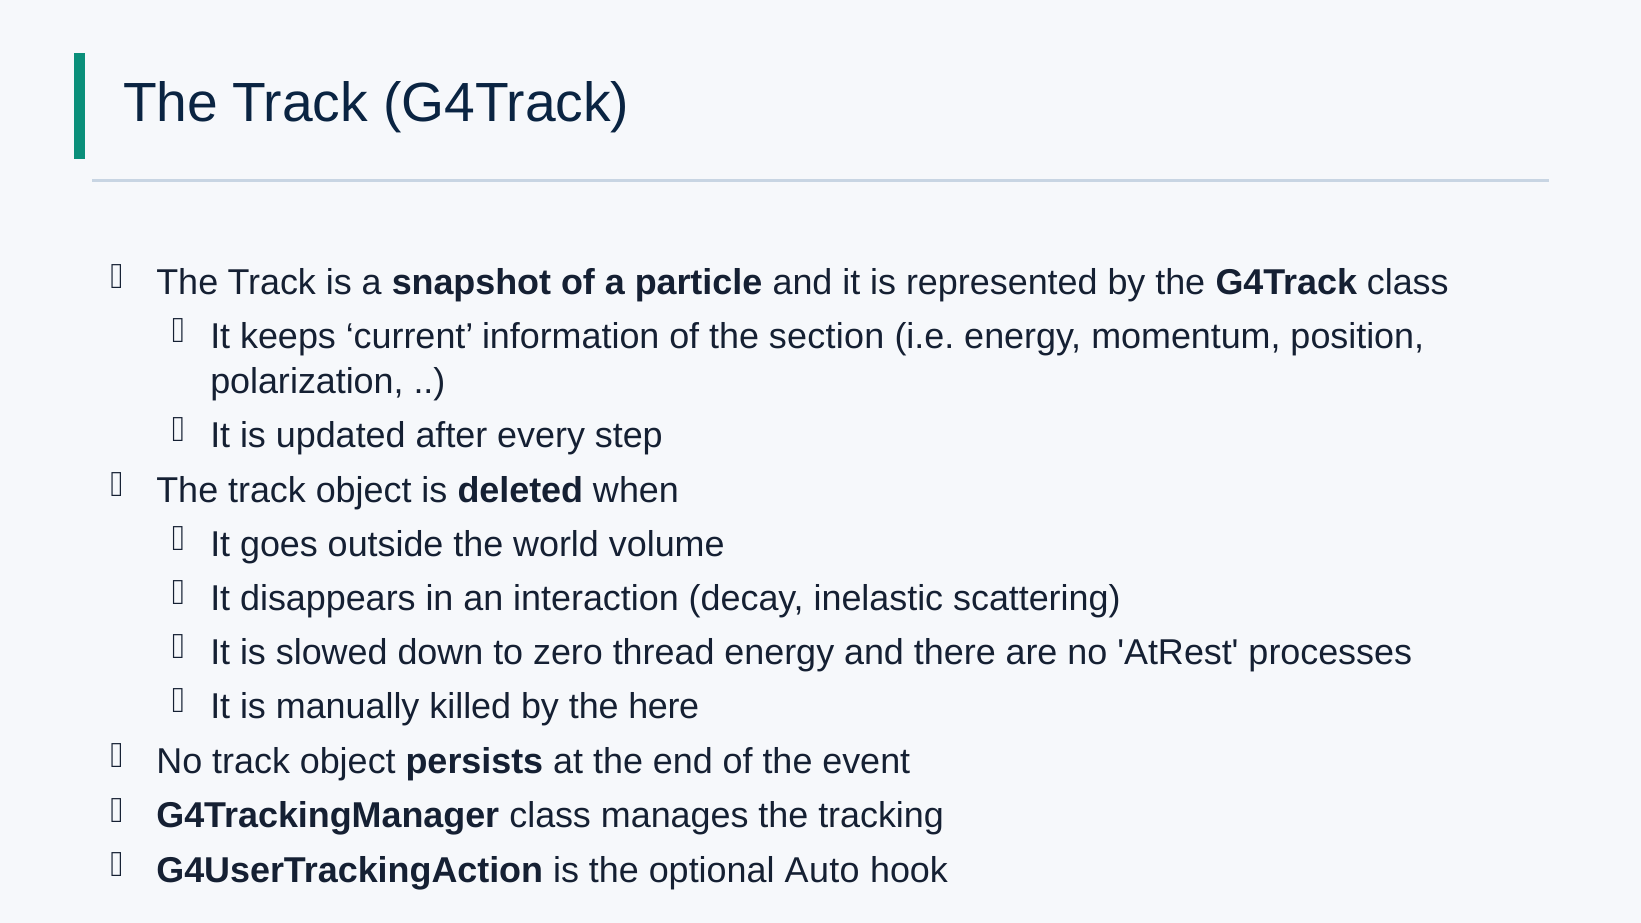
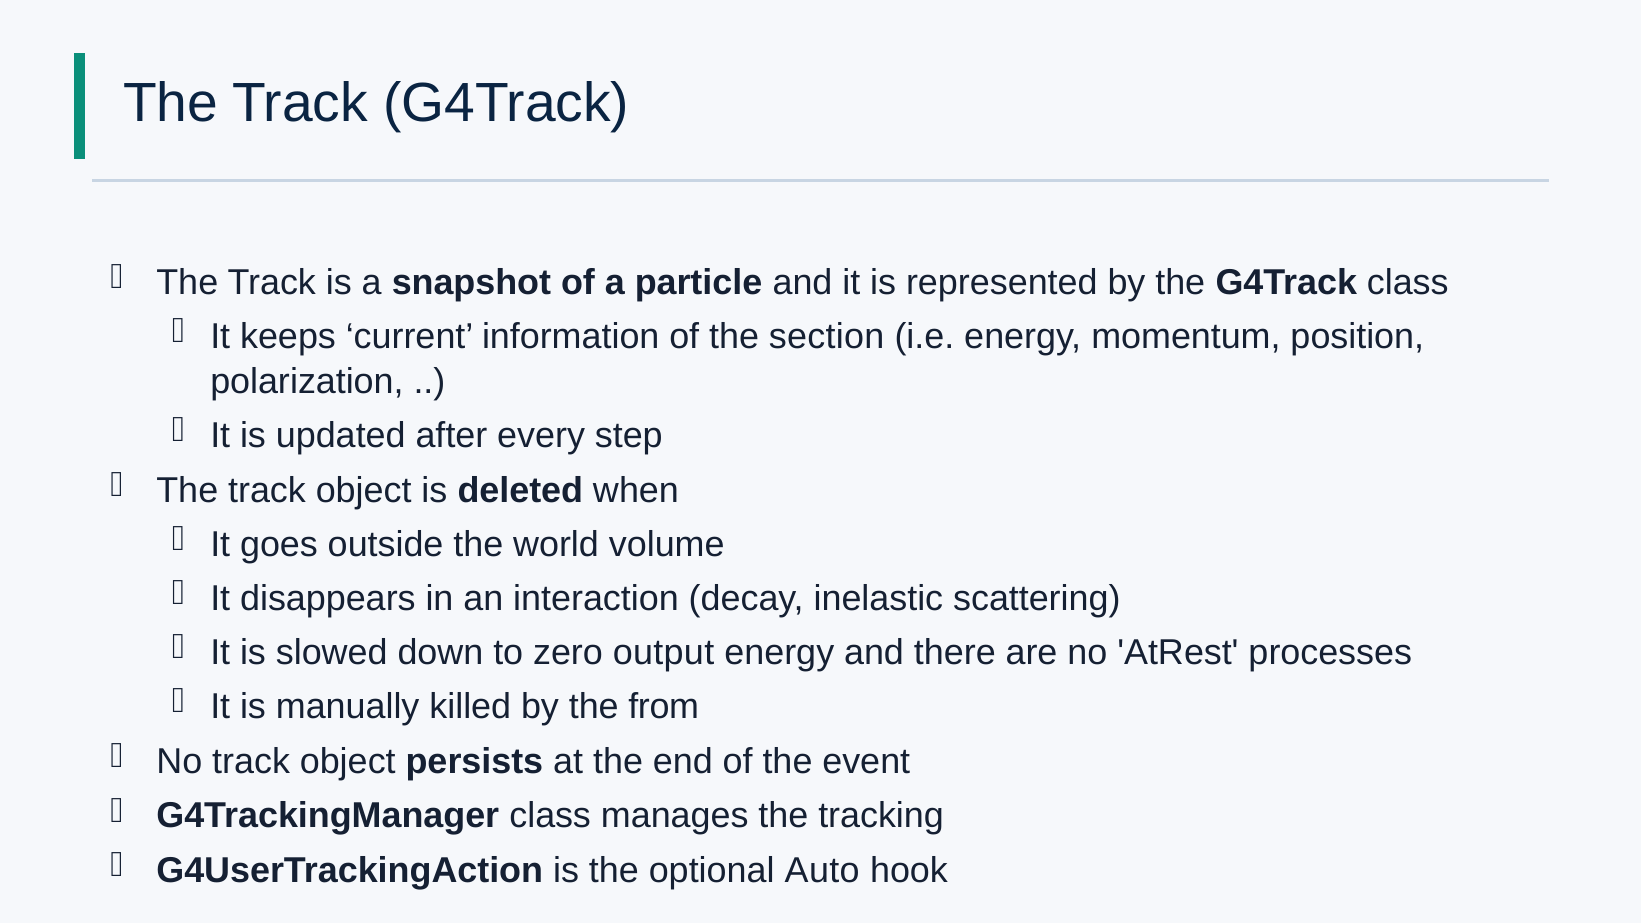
thread: thread -> output
here: here -> from
